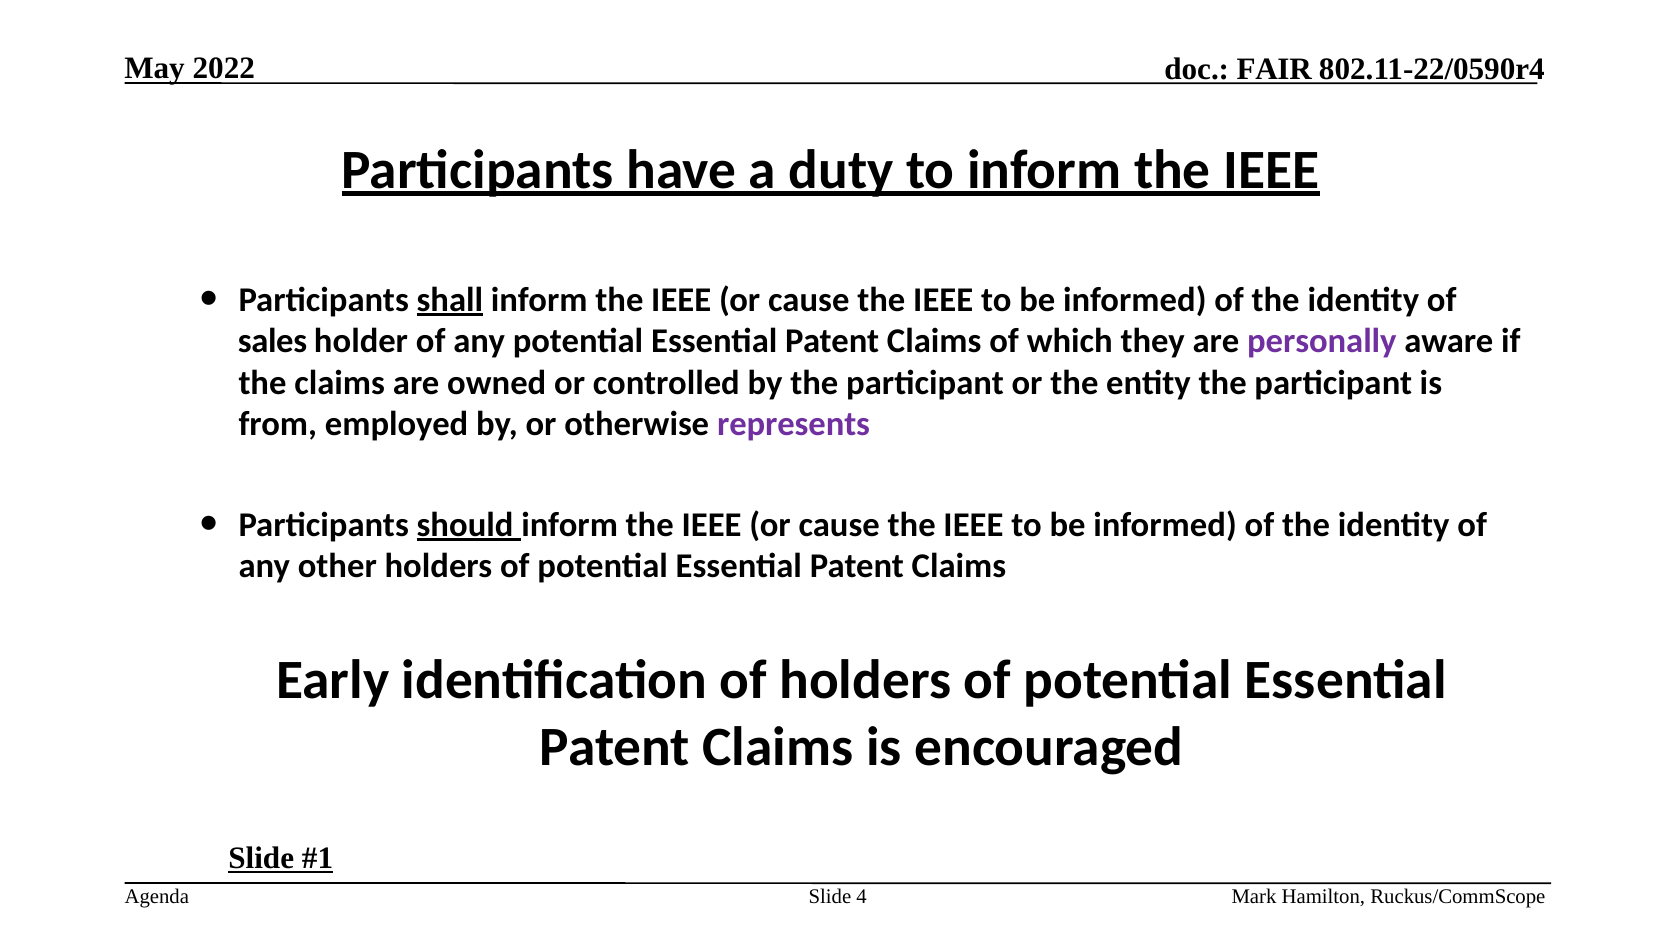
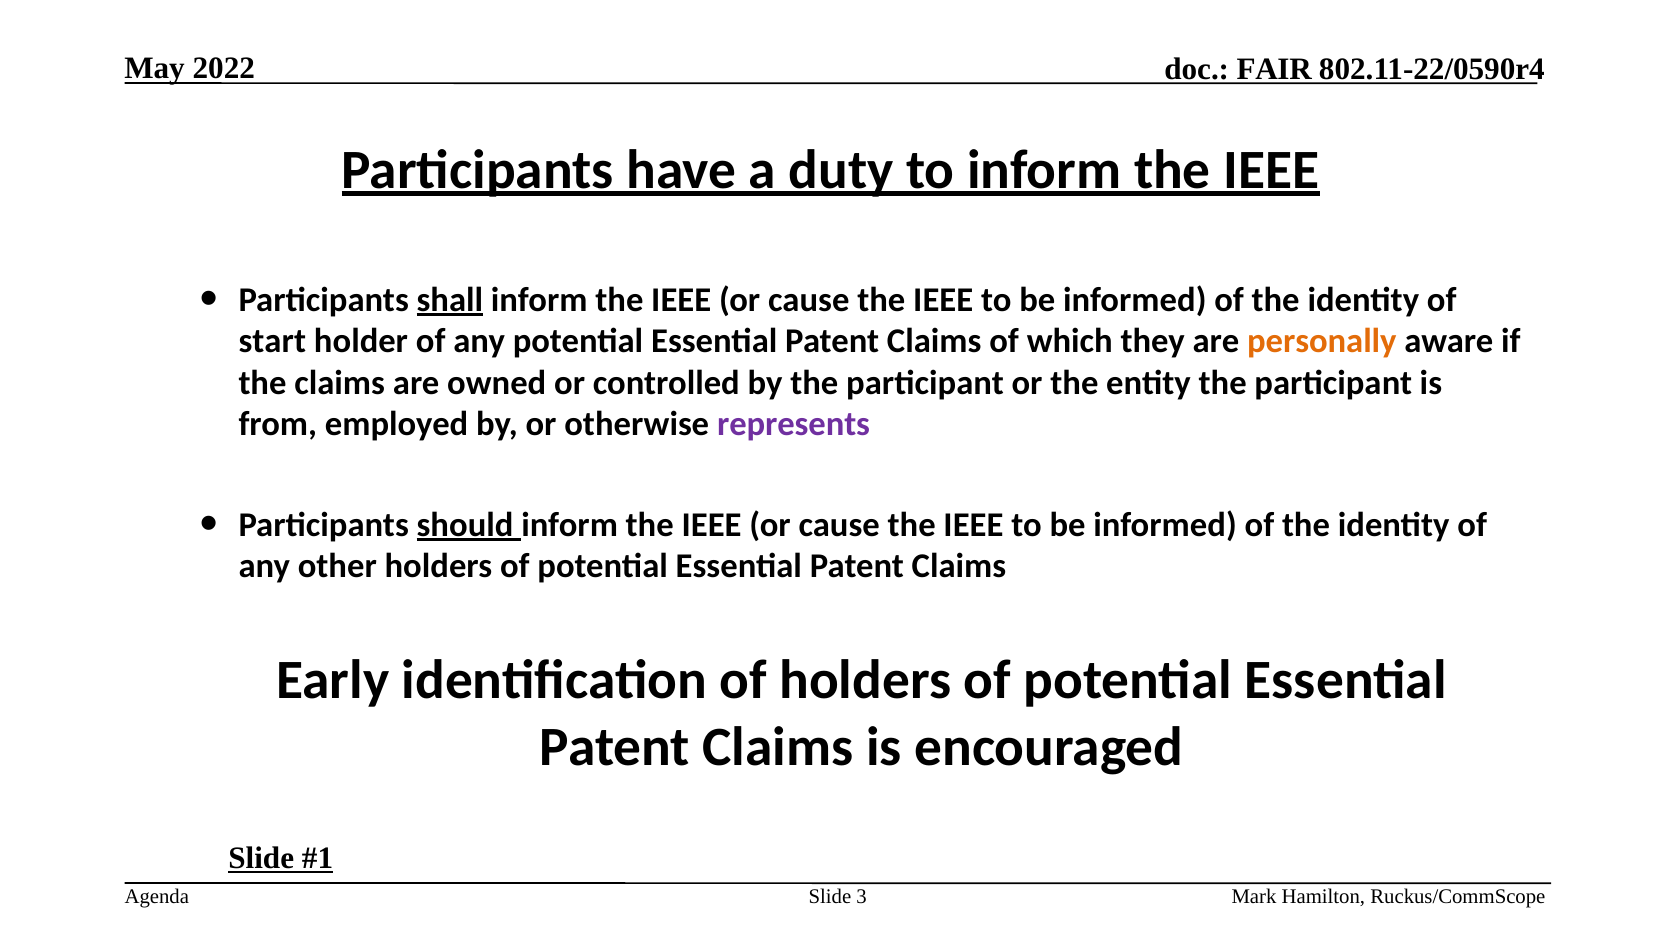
sales: sales -> start
personally colour: purple -> orange
4: 4 -> 3
